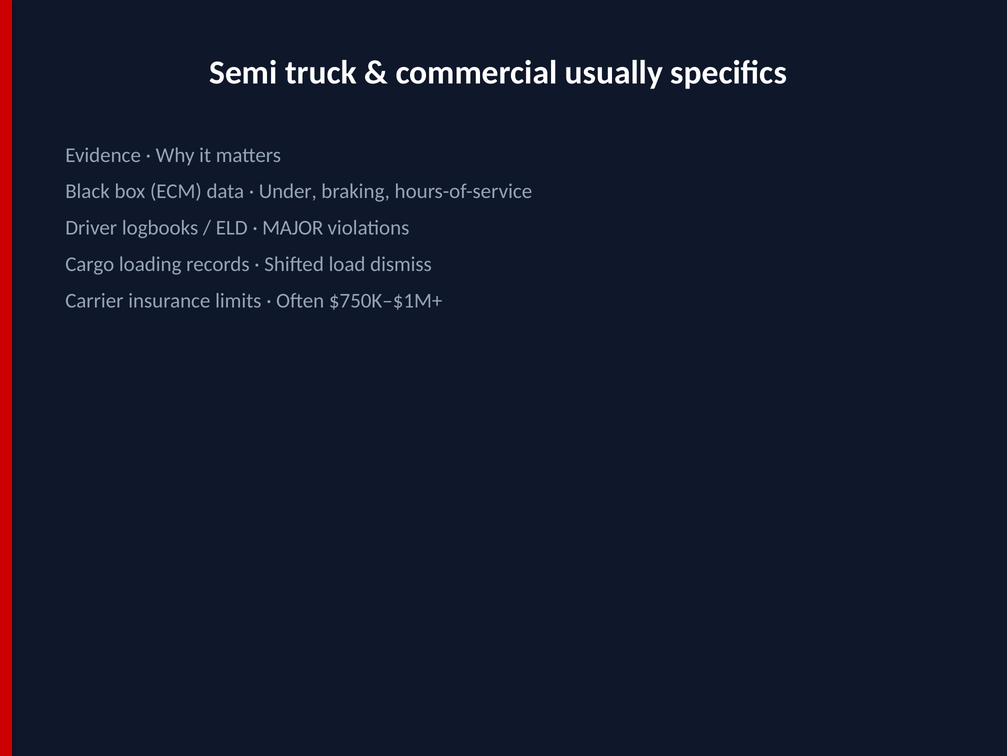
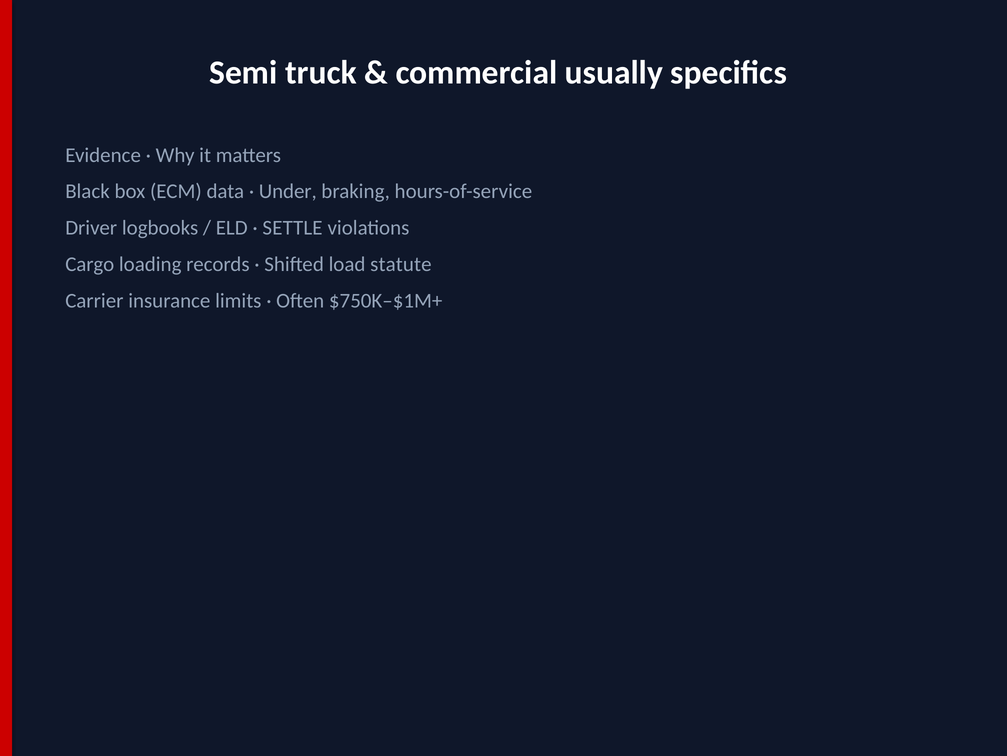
MAJOR: MAJOR -> SETTLE
dismiss: dismiss -> statute
